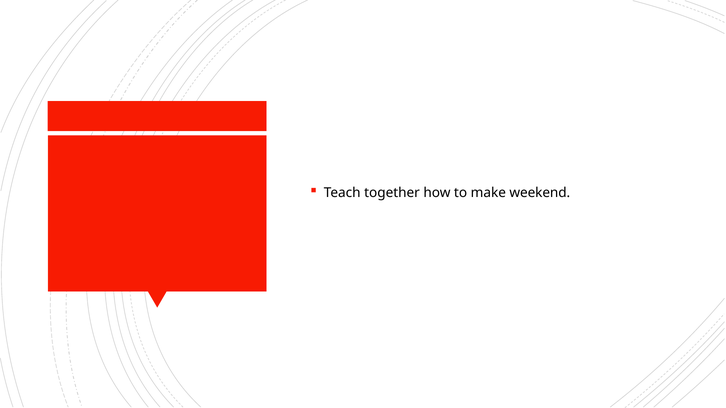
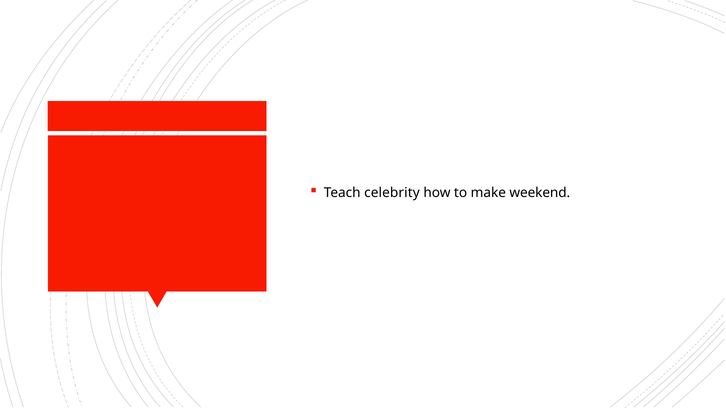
together: together -> celebrity
